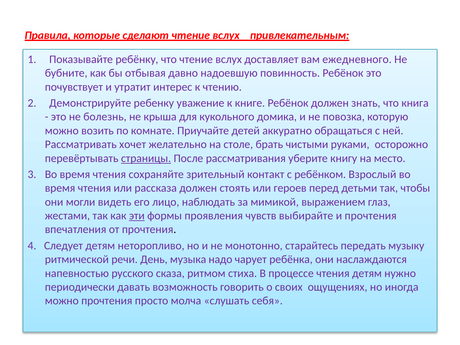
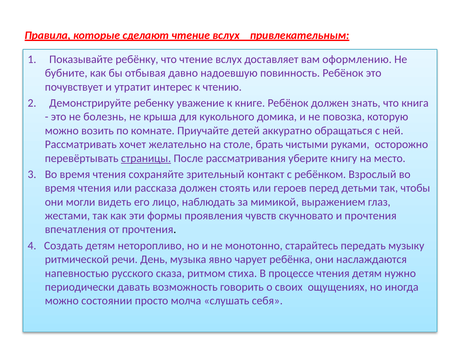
ежедневного: ежедневного -> оформлению
эти underline: present -> none
выбирайте: выбирайте -> скучновато
Следует: Следует -> Создать
надо: надо -> явно
можно прочтения: прочтения -> состоянии
